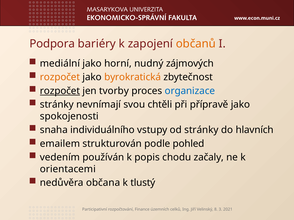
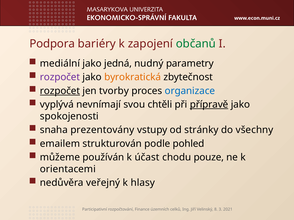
občanů colour: orange -> green
horní: horní -> jedná
zájmových: zájmových -> parametry
rozpočet at (60, 77) colour: orange -> purple
stránky at (57, 105): stránky -> vyplývá
přípravě underline: none -> present
individuálního: individuálního -> prezentovány
hlavních: hlavních -> všechny
vedením: vedením -> můžeme
popis: popis -> účast
začaly: začaly -> pouze
občana: občana -> veřejný
tlustý: tlustý -> hlasy
